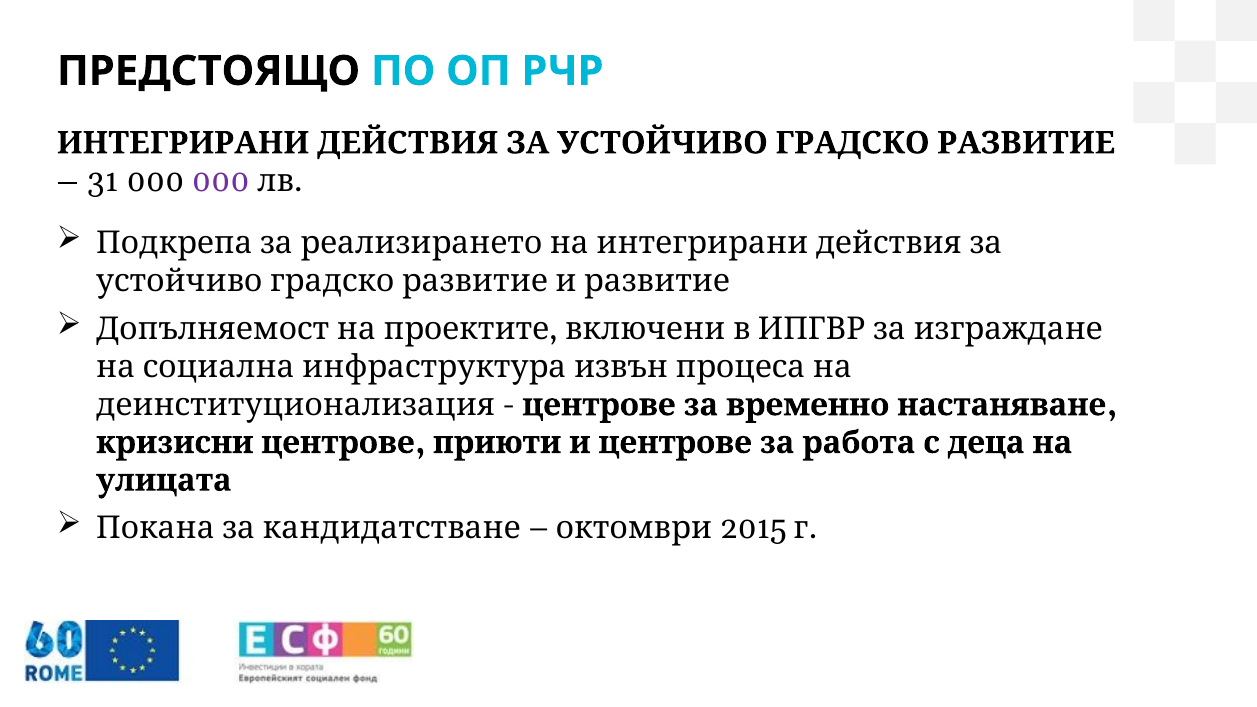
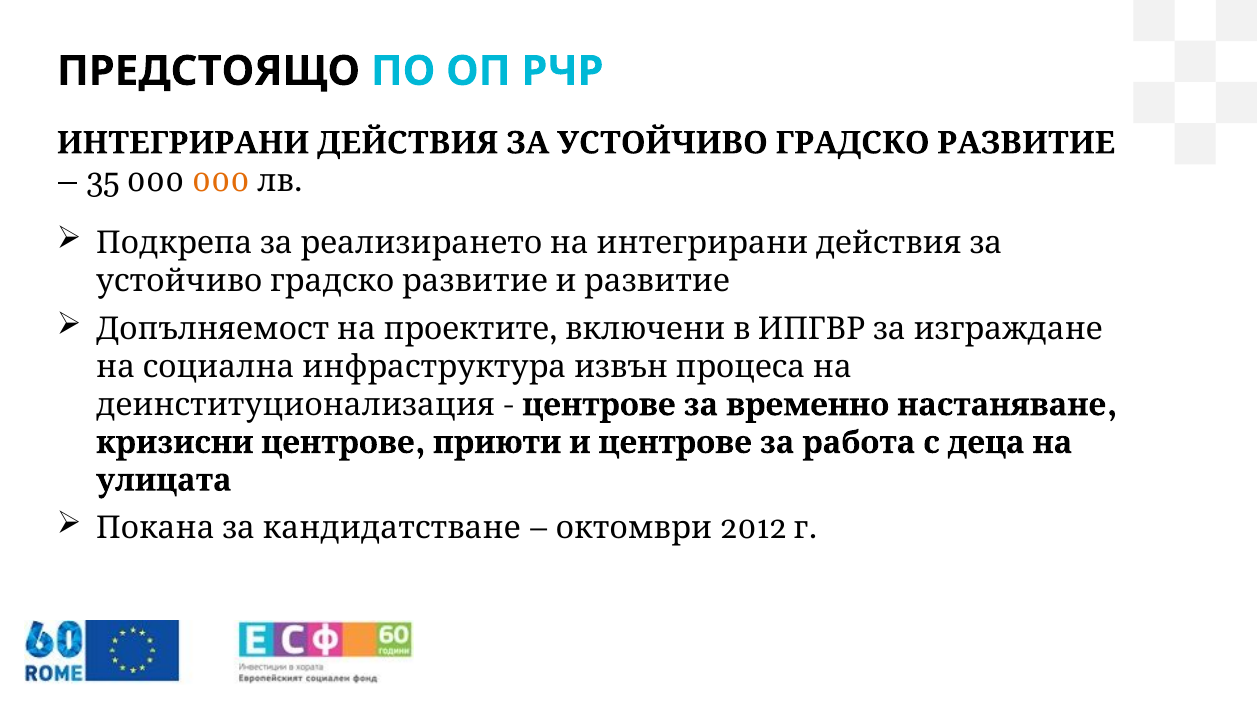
31: 31 -> 35
000 at (221, 181) colour: purple -> orange
2015: 2015 -> 2012
